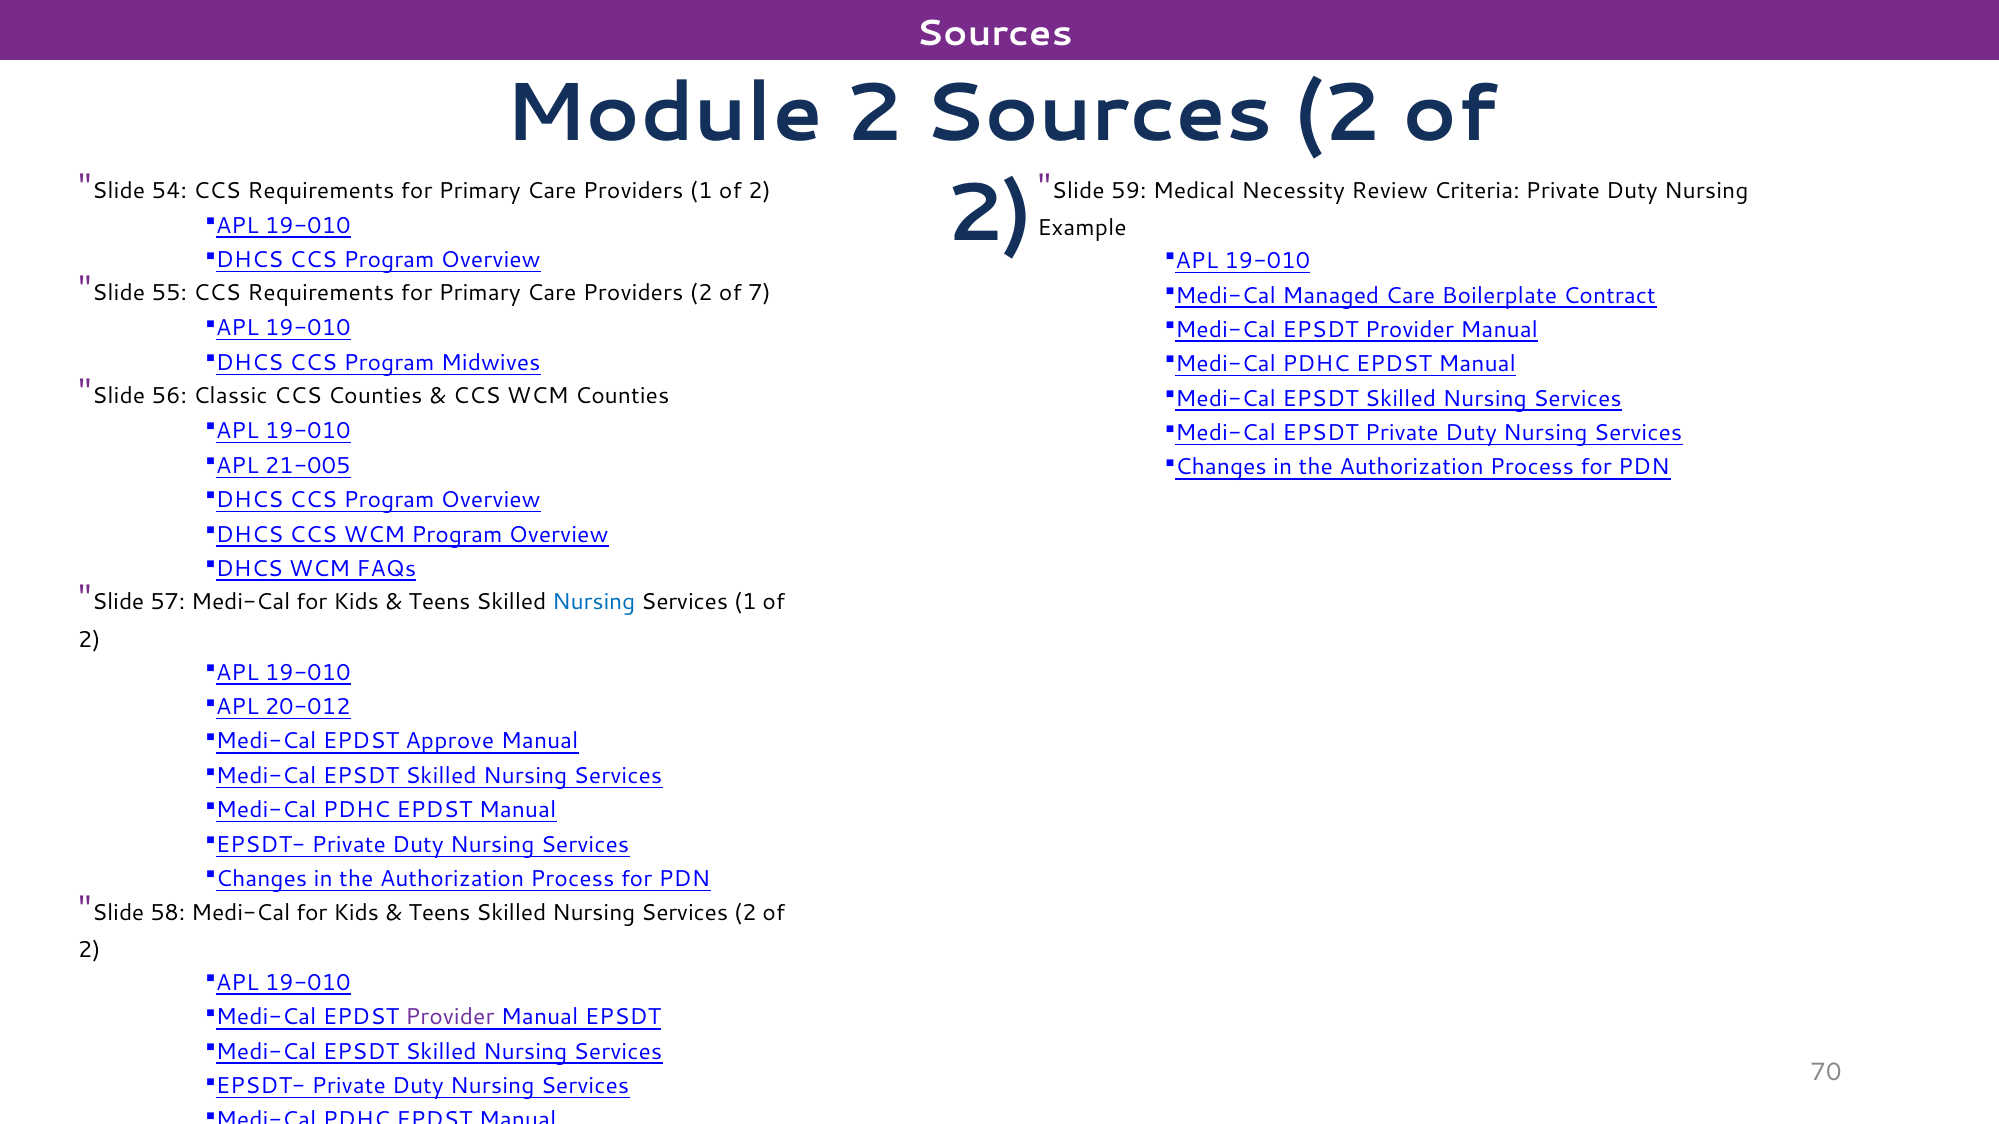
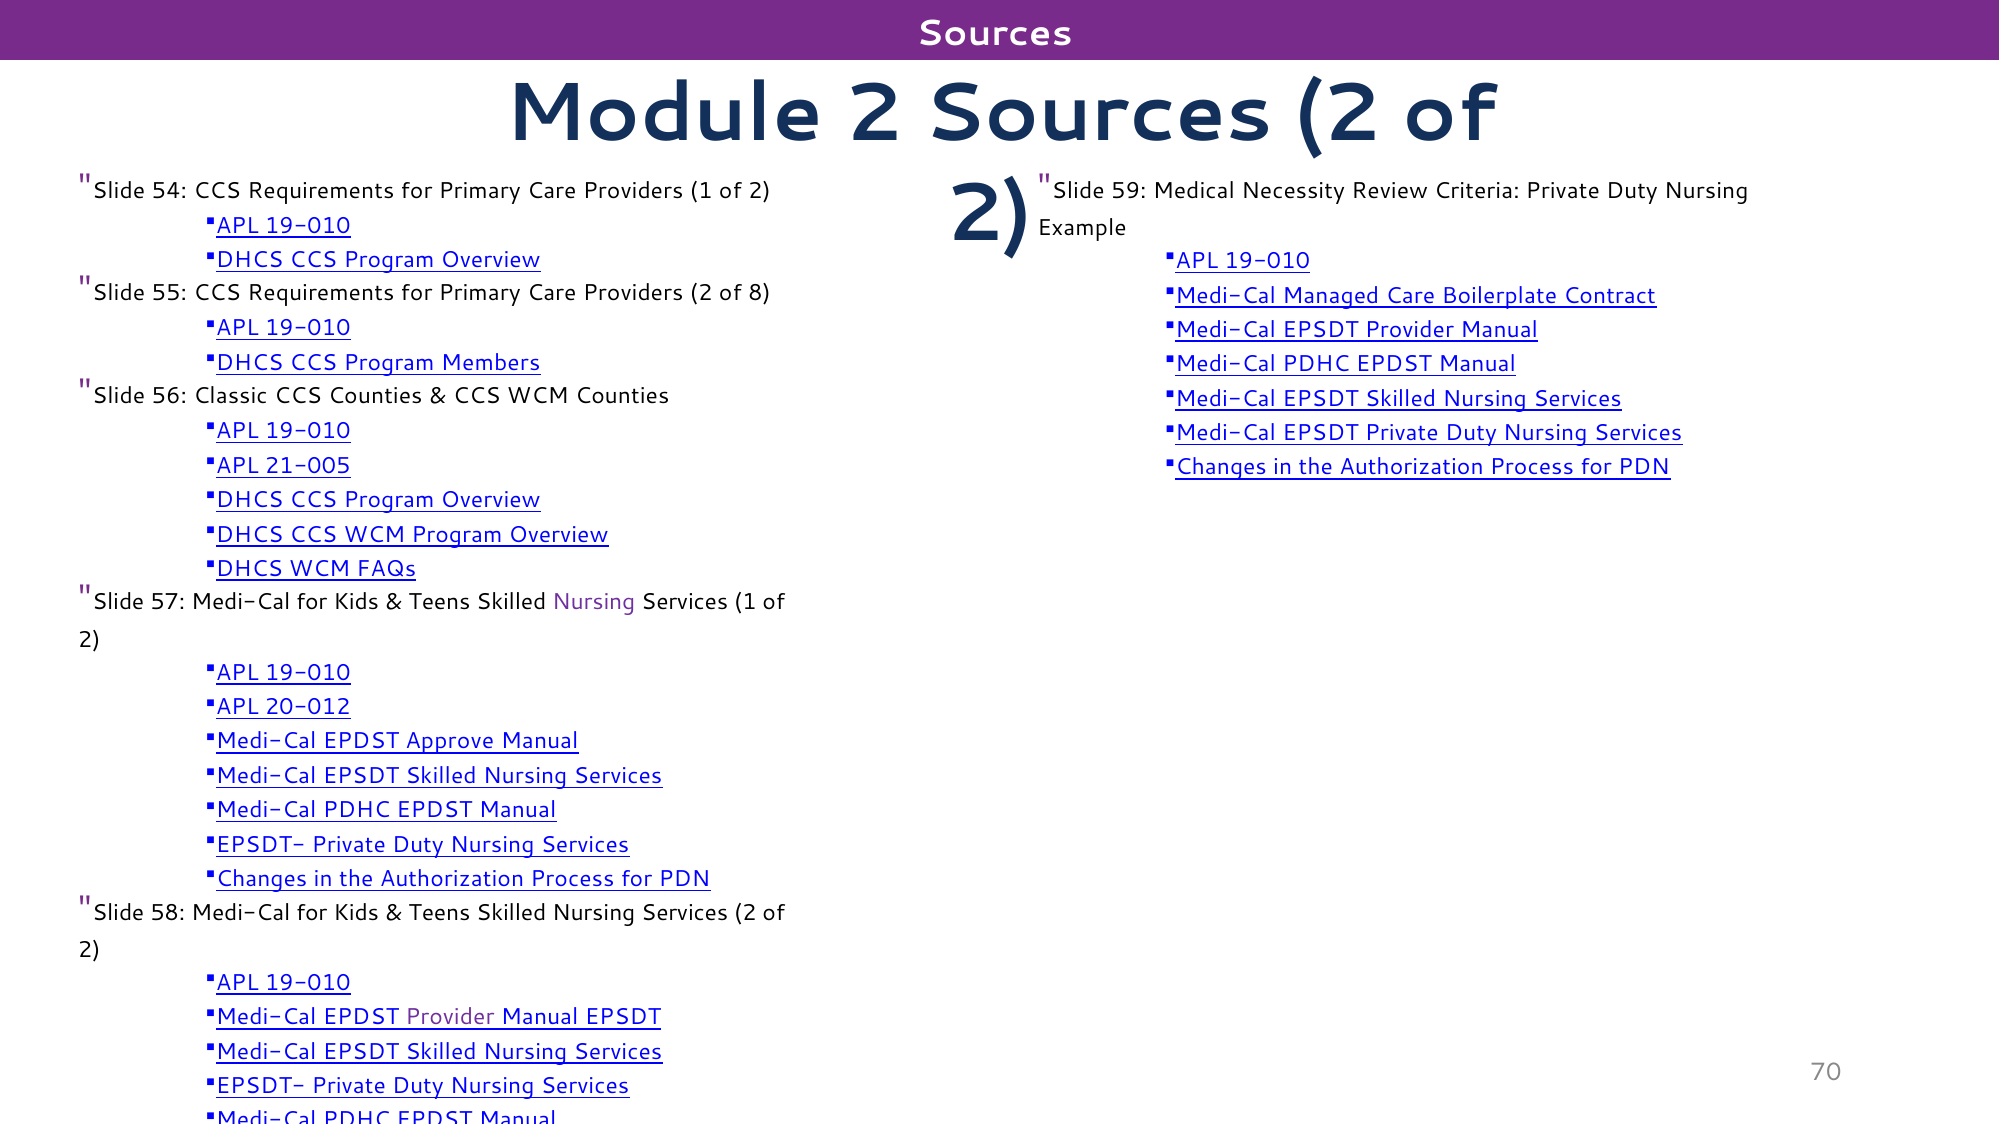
7: 7 -> 8
Midwives: Midwives -> Members
Nursing at (594, 603) colour: blue -> purple
